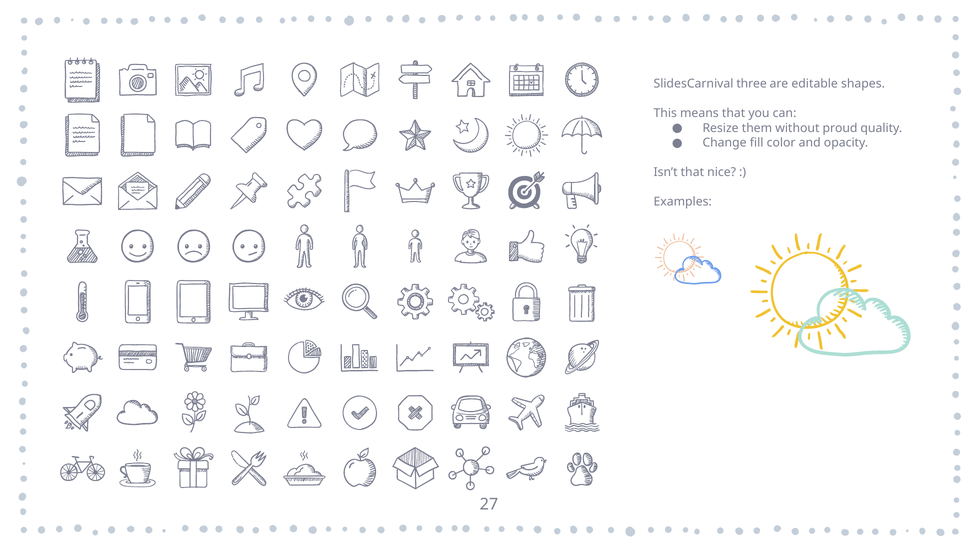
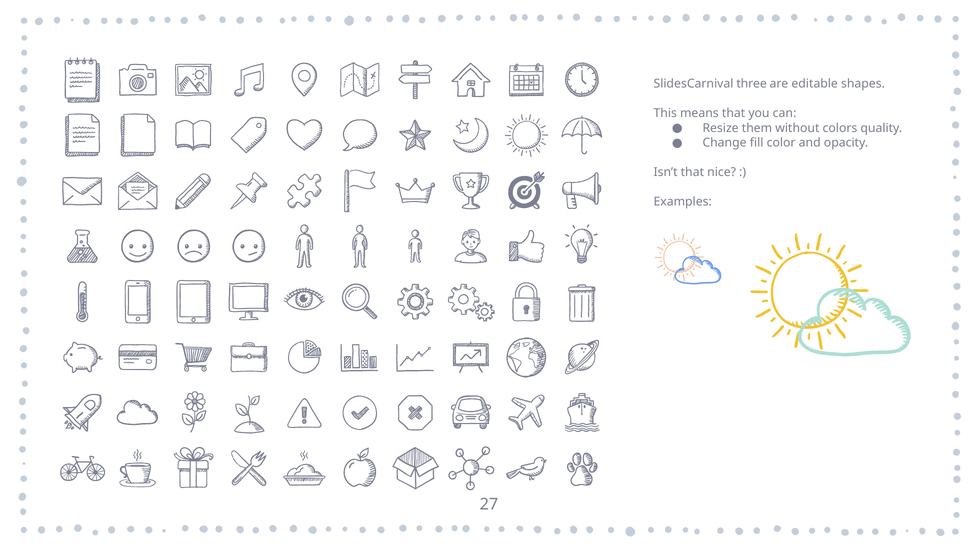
proud: proud -> colors
